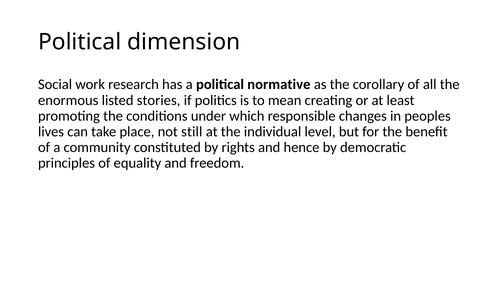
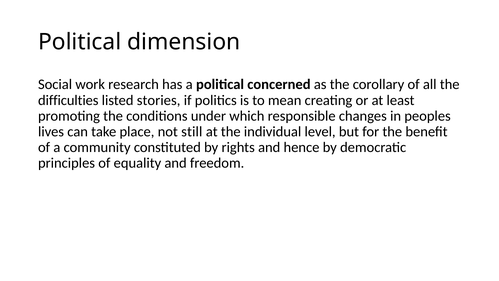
normative: normative -> concerned
enormous: enormous -> difficulties
